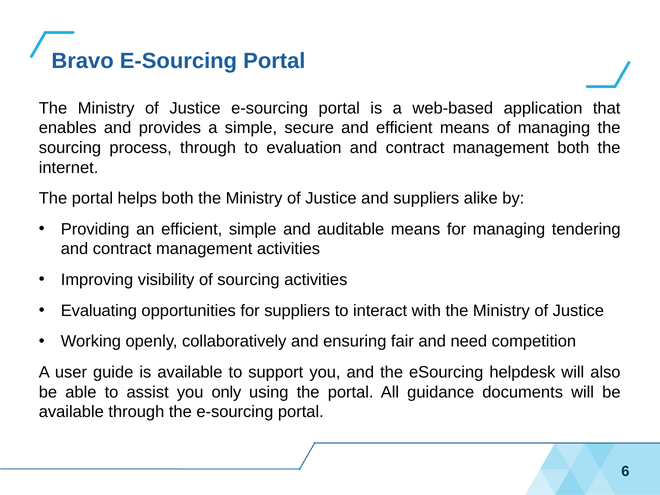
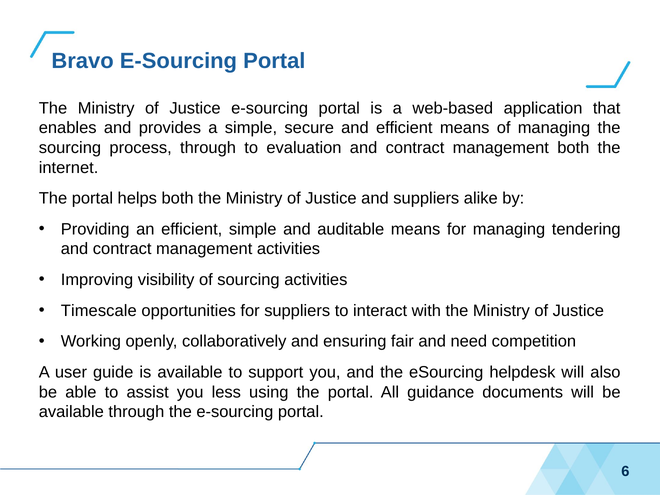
Evaluating: Evaluating -> Timescale
only: only -> less
